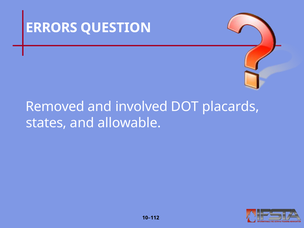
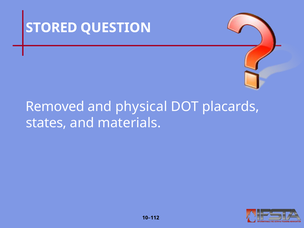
ERRORS: ERRORS -> STORED
involved: involved -> physical
allowable: allowable -> materials
